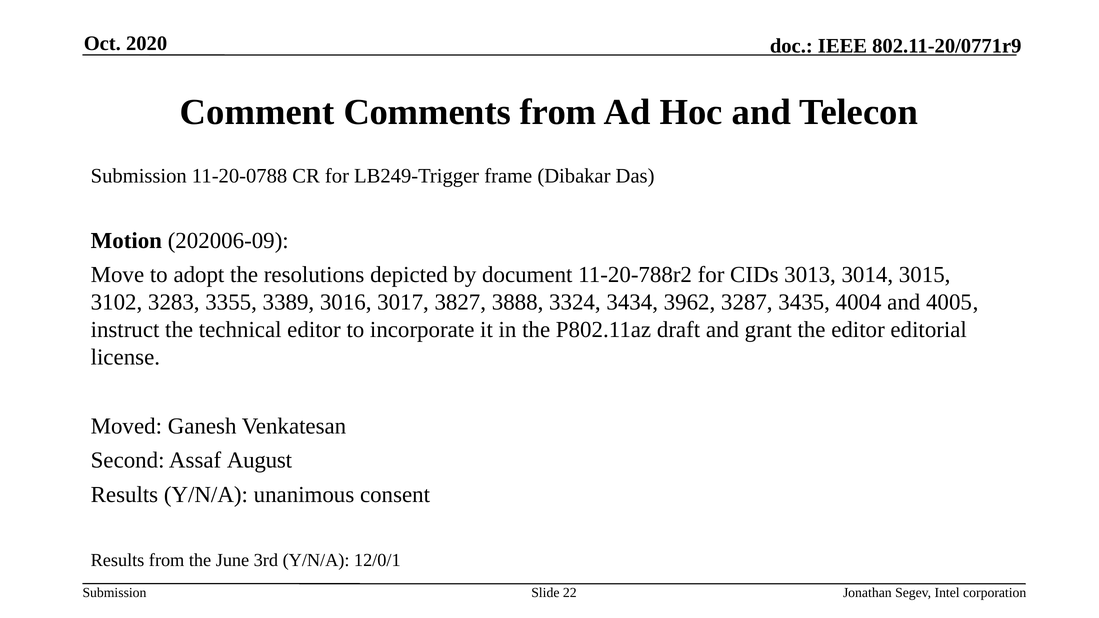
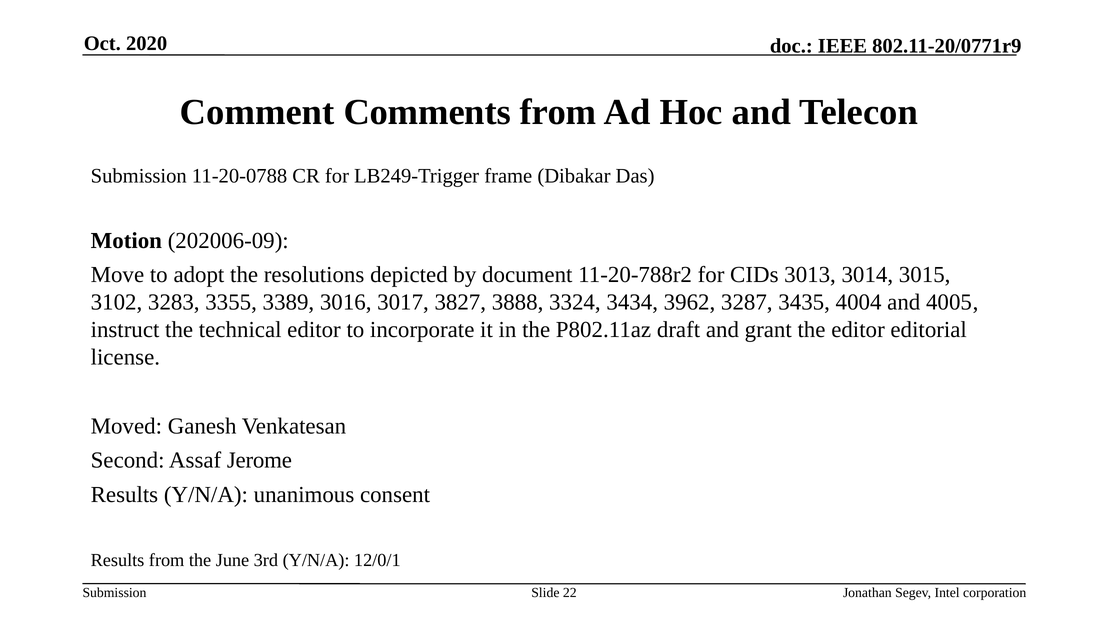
August: August -> Jerome
